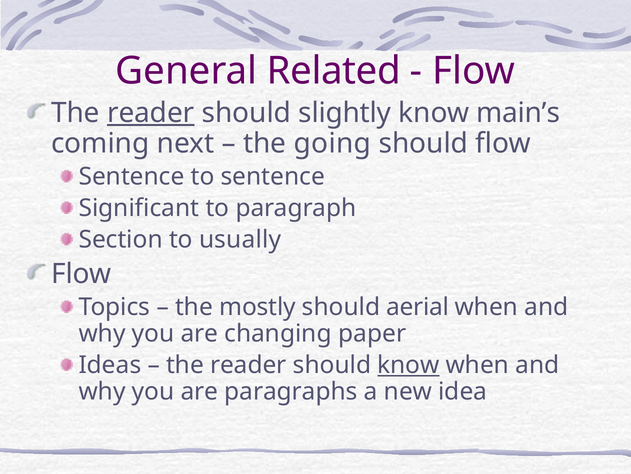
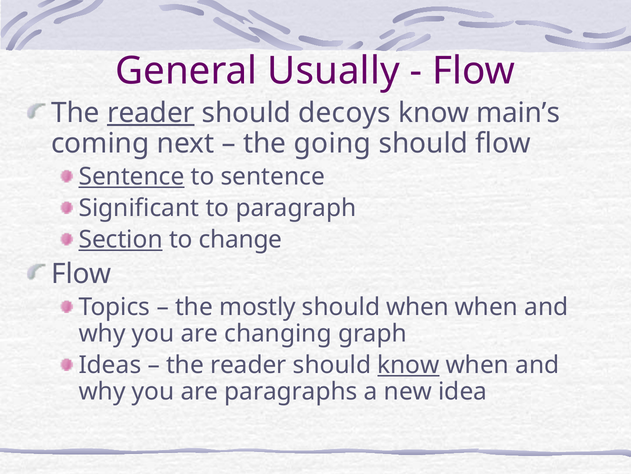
Related: Related -> Usually
slightly: slightly -> decoys
Sentence at (132, 176) underline: none -> present
Section underline: none -> present
usually: usually -> change
should aerial: aerial -> when
paper: paper -> graph
